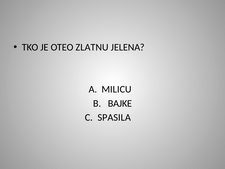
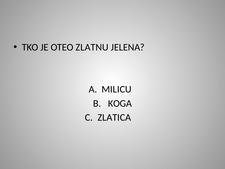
BAJKE: BAJKE -> KOGA
SPASILA: SPASILA -> ZLATICA
